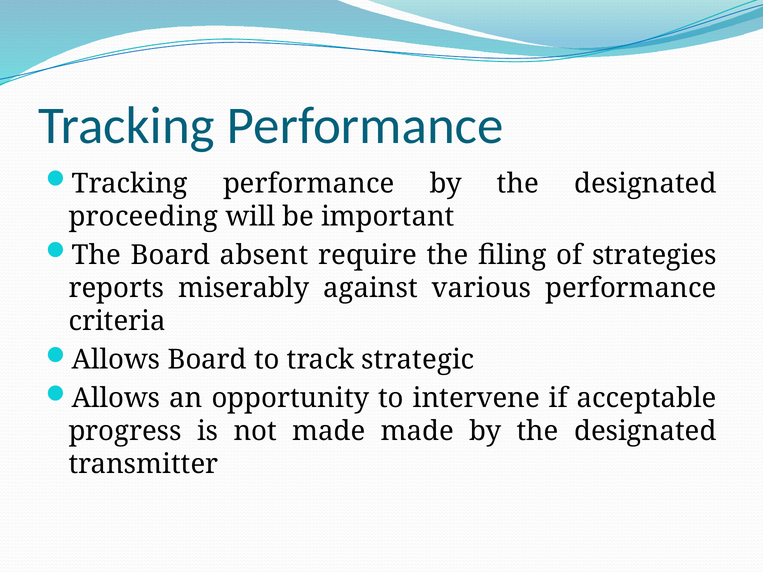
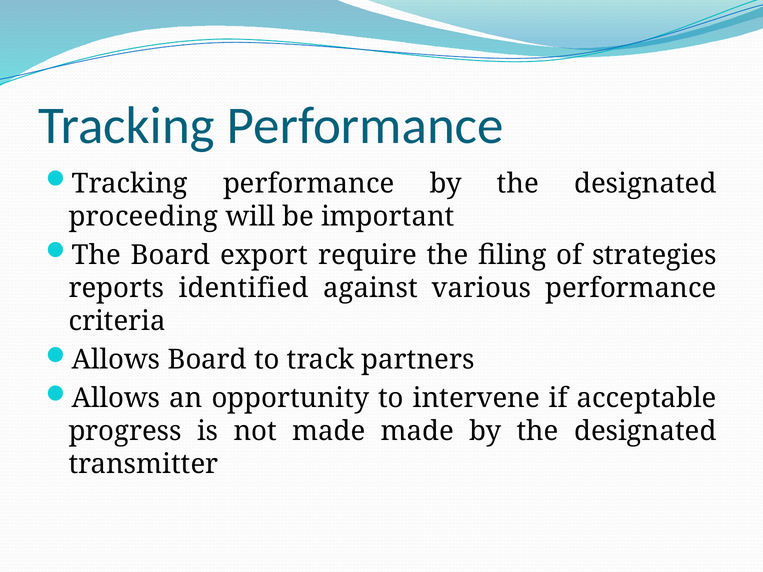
absent: absent -> export
miserably: miserably -> identified
strategic: strategic -> partners
